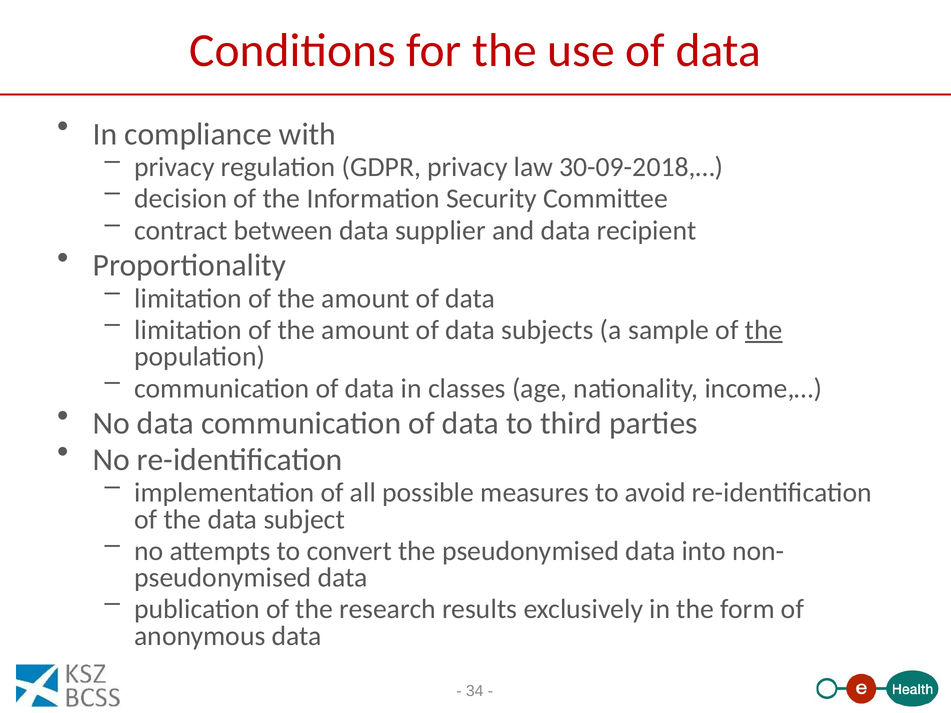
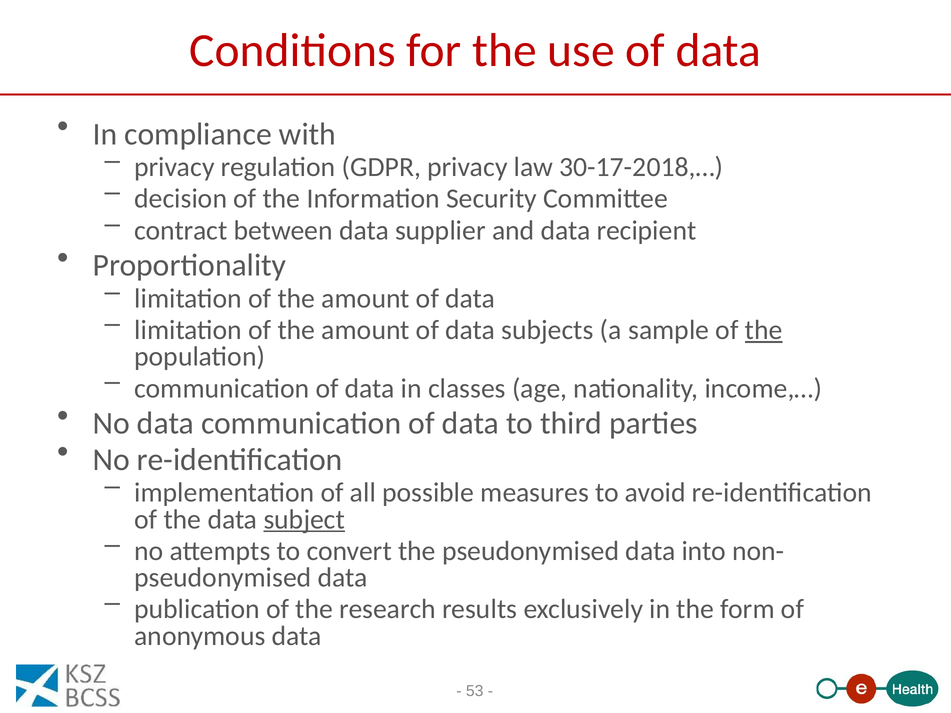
30-09-2018,…: 30-09-2018,… -> 30-17-2018,…
subject underline: none -> present
34: 34 -> 53
